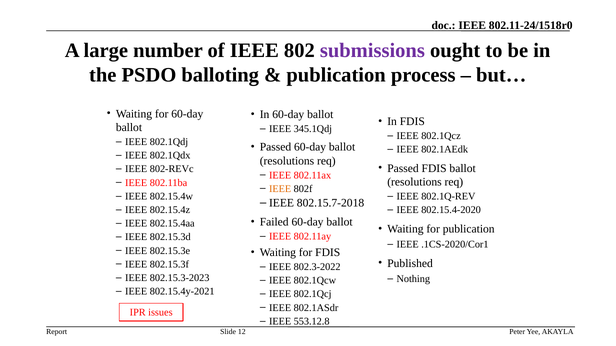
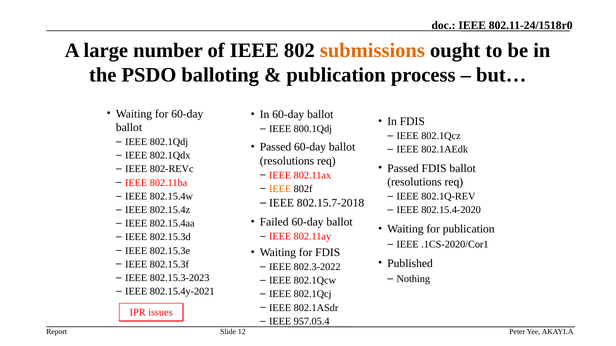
submissions colour: purple -> orange
345.1Qdj: 345.1Qdj -> 800.1Qdj
553.12.8: 553.12.8 -> 957.05.4
